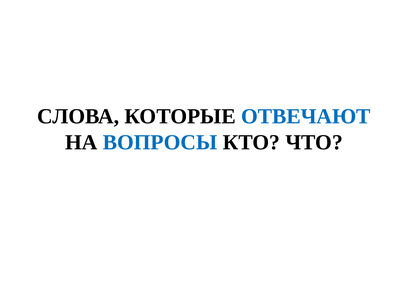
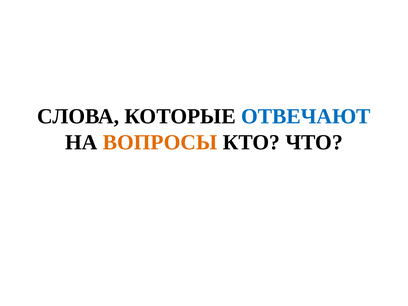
ВОПРОСЫ colour: blue -> orange
